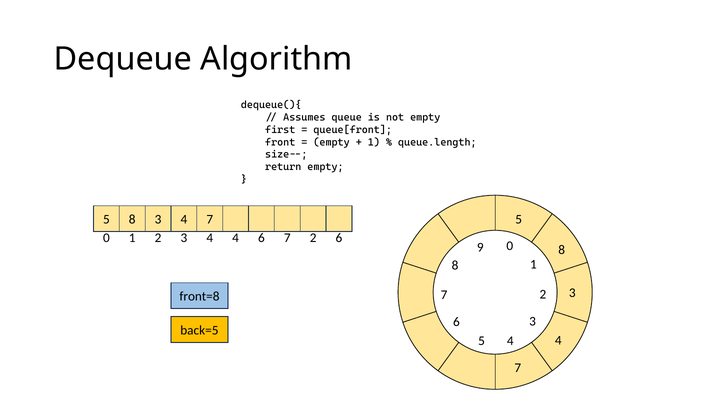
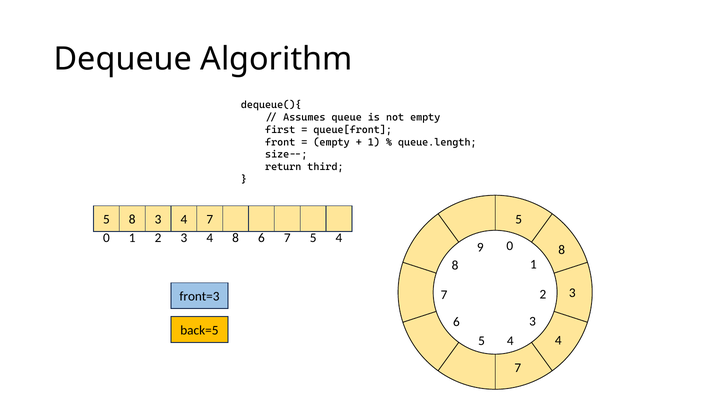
return empty: empty -> third
4 4: 4 -> 8
2 at (313, 238): 2 -> 5
0 6: 6 -> 4
front=8: front=8 -> front=3
